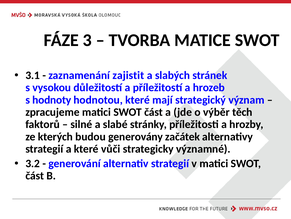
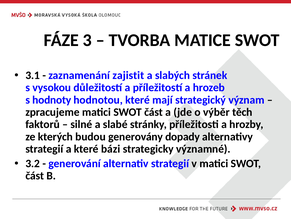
začátek: začátek -> dopady
vůči: vůči -> bázi
